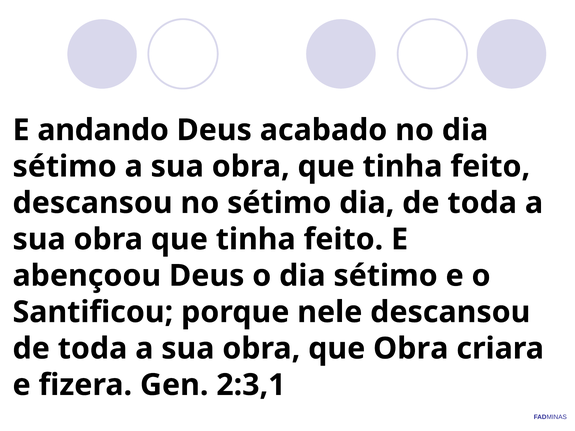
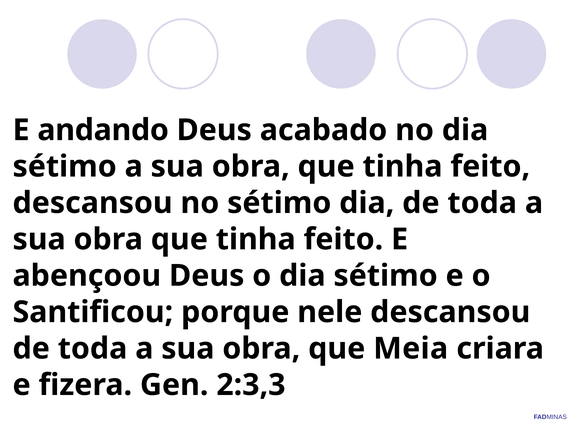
que Obra: Obra -> Meia
2:3,1: 2:3,1 -> 2:3,3
